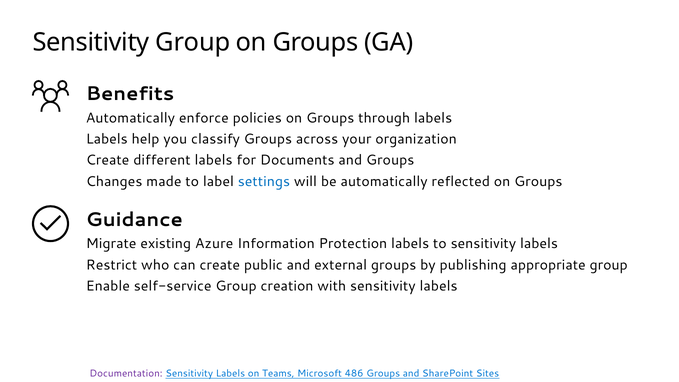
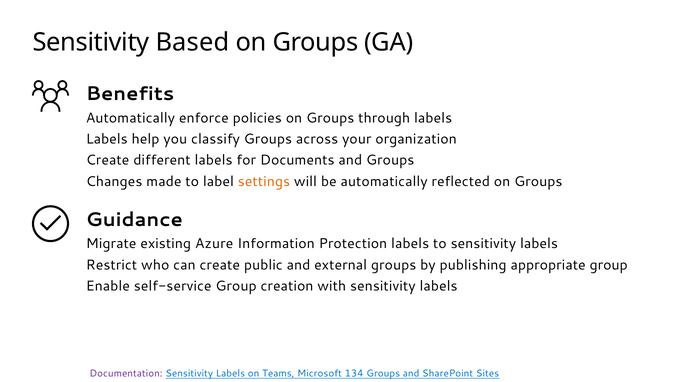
Sensitivity Group: Group -> Based
settings colour: blue -> orange
486: 486 -> 134
